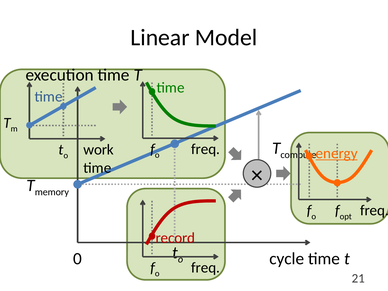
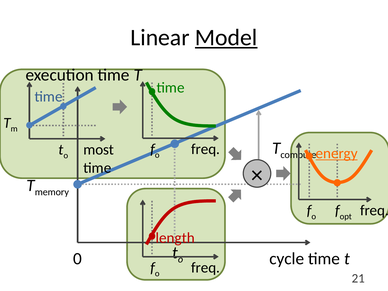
Model underline: none -> present
work: work -> most
record: record -> length
